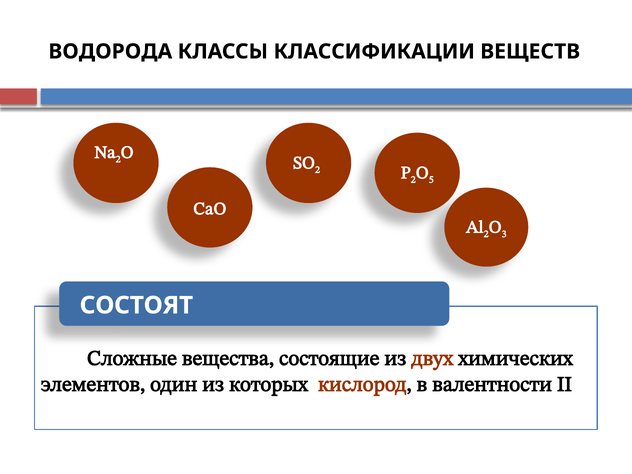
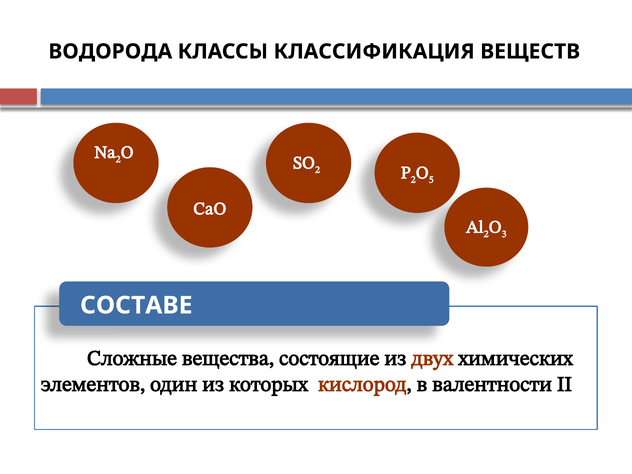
КЛАССИФИКАЦИИ: КЛАССИФИКАЦИИ -> КЛАССИФИКАЦИЯ
СОСТОЯТ: СОСТОЯТ -> СОСТАВЕ
